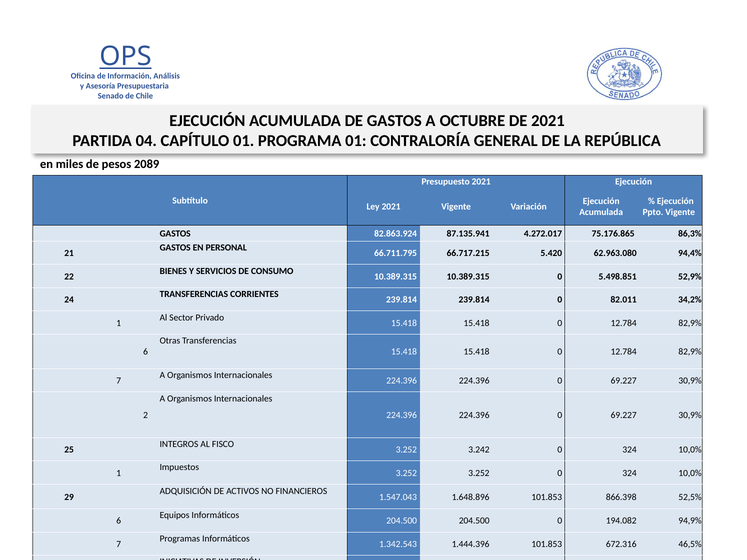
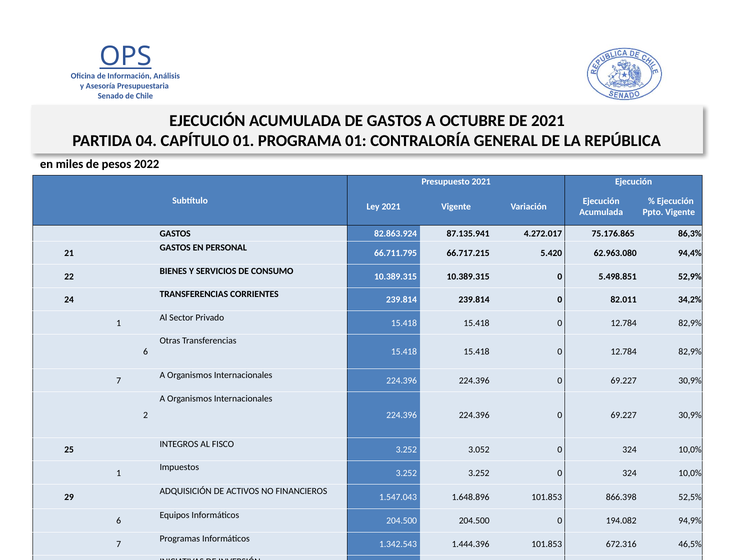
2089: 2089 -> 2022
3.242: 3.242 -> 3.052
